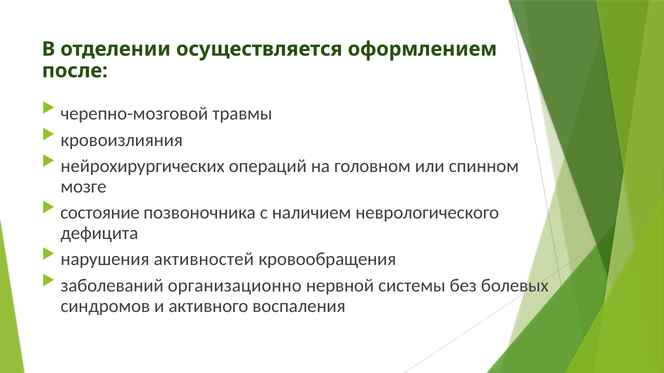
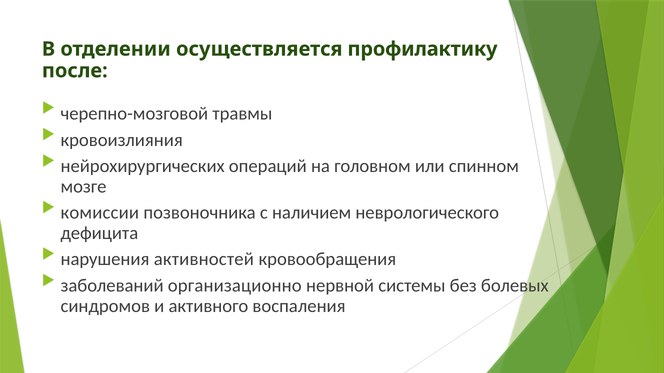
оформлением: оформлением -> профилактику
состояние: состояние -> комиссии
